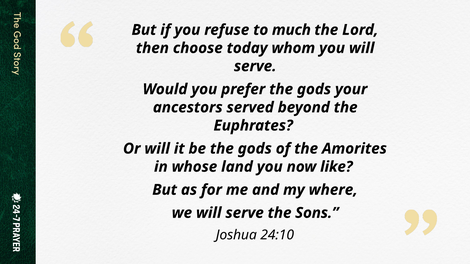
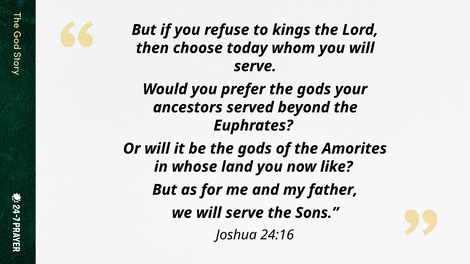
much: much -> kings
where: where -> father
24:10: 24:10 -> 24:16
